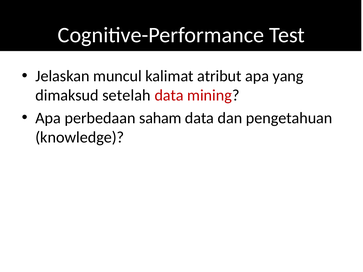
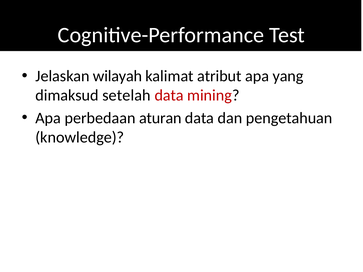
muncul: muncul -> wilayah
saham: saham -> aturan
